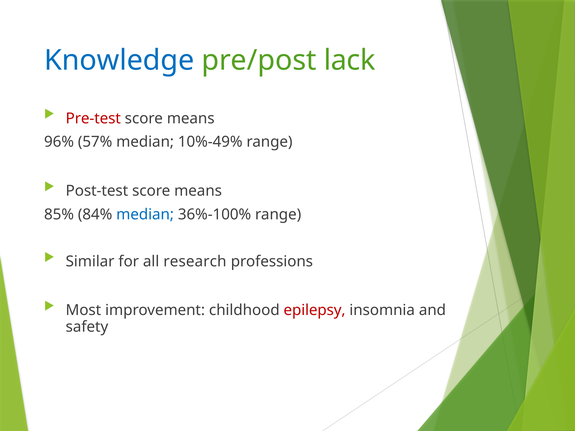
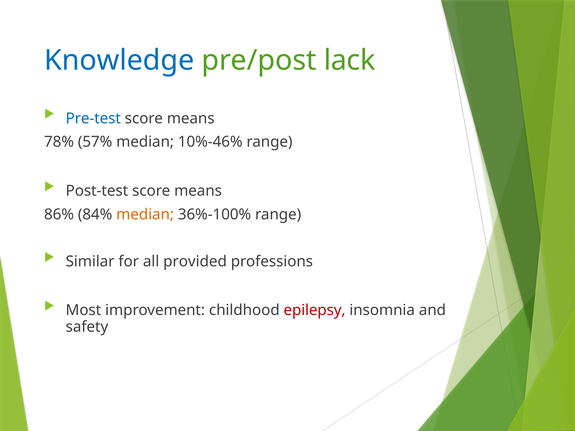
Pre-test colour: red -> blue
96%: 96% -> 78%
10%-49%: 10%-49% -> 10%-46%
85%: 85% -> 86%
median at (145, 215) colour: blue -> orange
research: research -> provided
